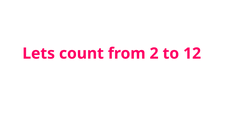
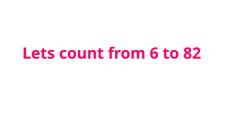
2: 2 -> 6
12: 12 -> 82
